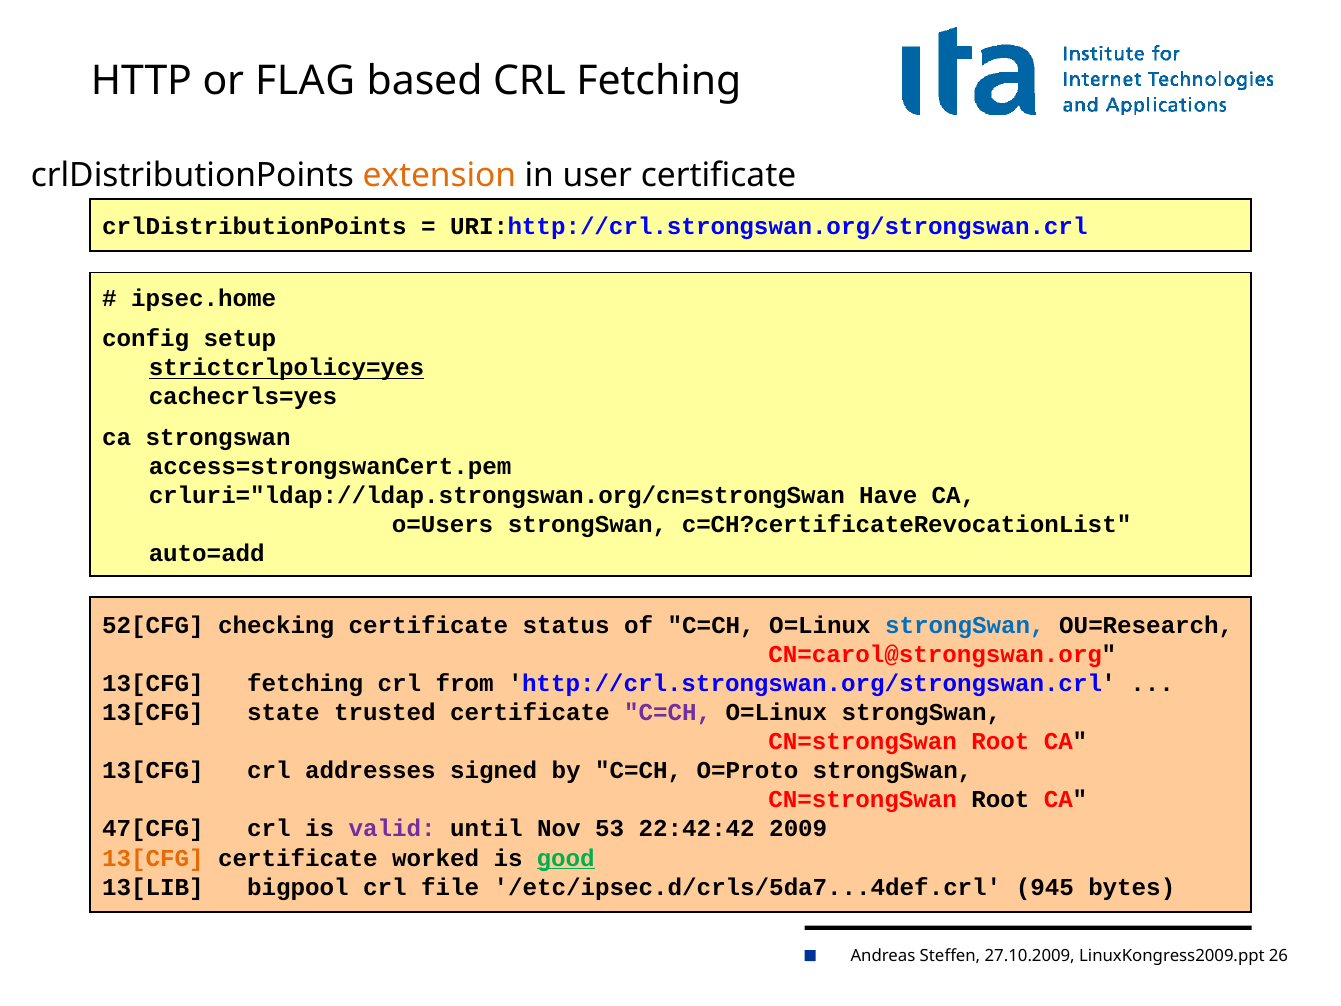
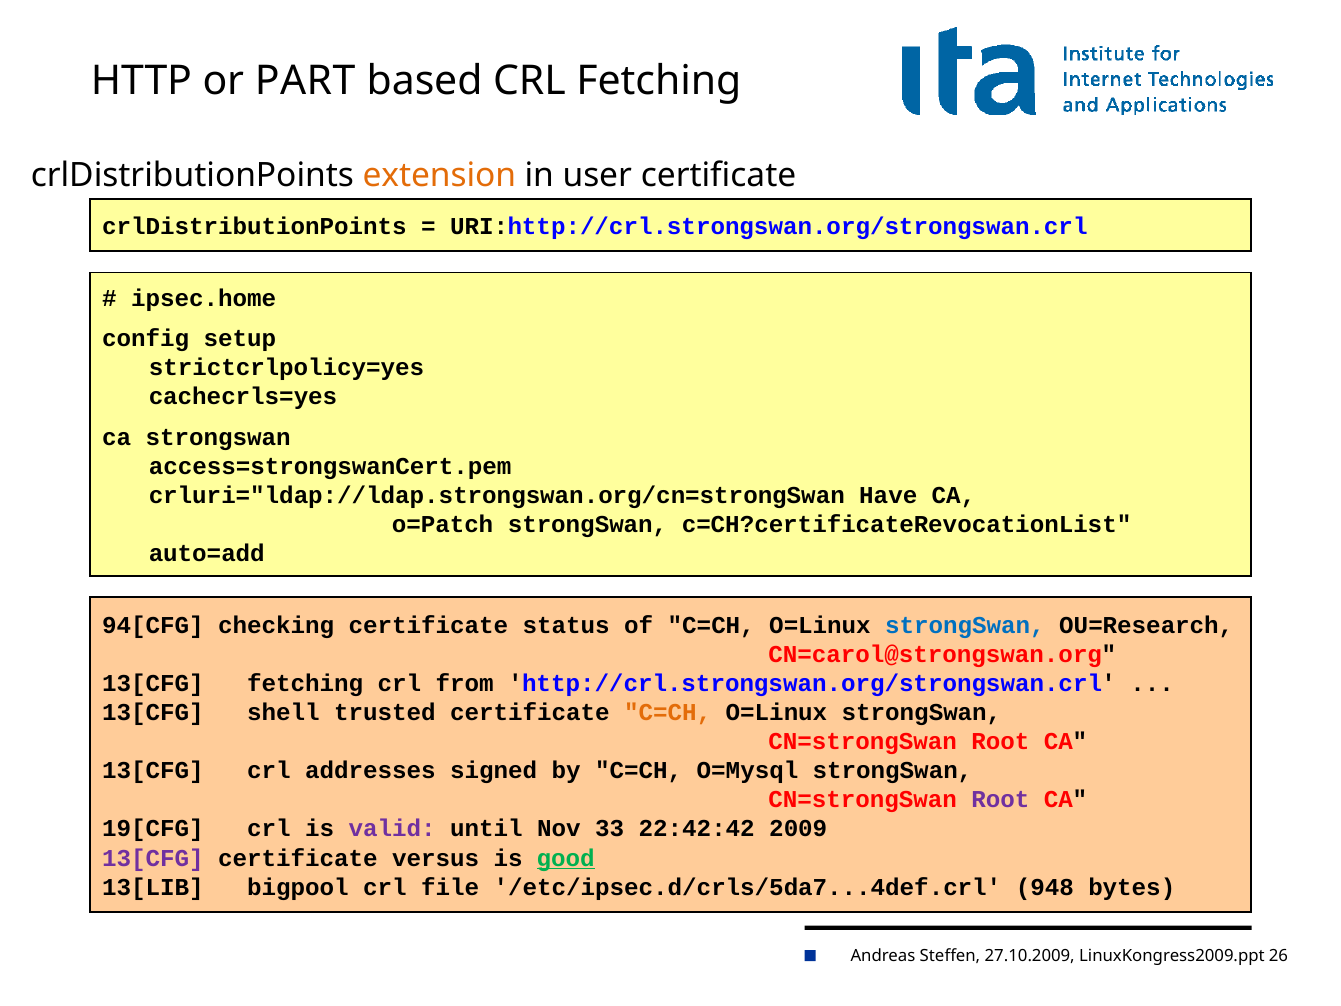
FLAG: FLAG -> PART
strictcrlpolicy=yes underline: present -> none
o=Users: o=Users -> o=Patch
52[CFG: 52[CFG -> 94[CFG
state: state -> shell
C=CH at (668, 712) colour: purple -> orange
O=Proto: O=Proto -> O=Mysql
Root at (1000, 800) colour: black -> purple
47[CFG: 47[CFG -> 19[CFG
53: 53 -> 33
13[CFG at (153, 858) colour: orange -> purple
worked: worked -> versus
945: 945 -> 948
